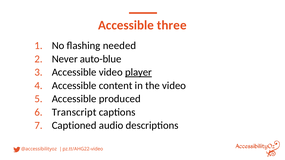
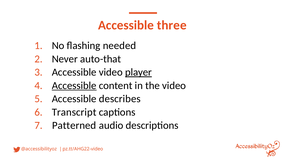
auto-blue: auto-blue -> auto-that
Accessible at (74, 86) underline: none -> present
produced: produced -> describes
Captioned: Captioned -> Patterned
